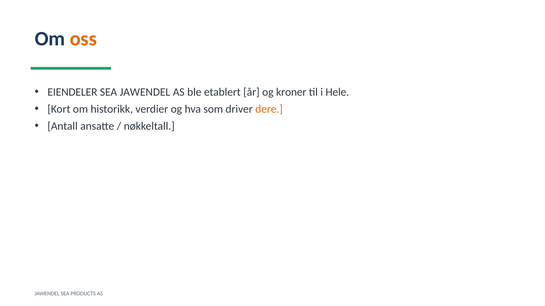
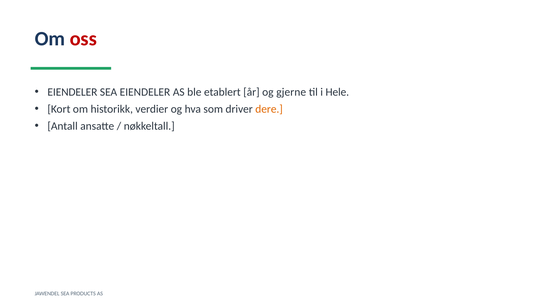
oss colour: orange -> red
SEA JAWENDEL: JAWENDEL -> EIENDELER
kroner: kroner -> gjerne
